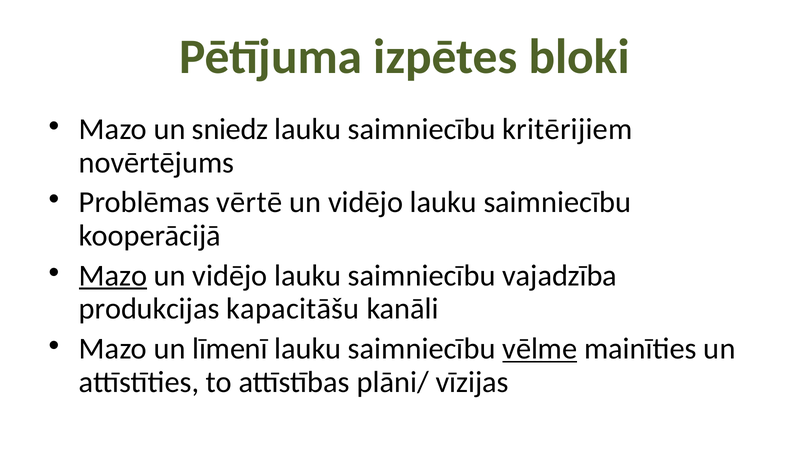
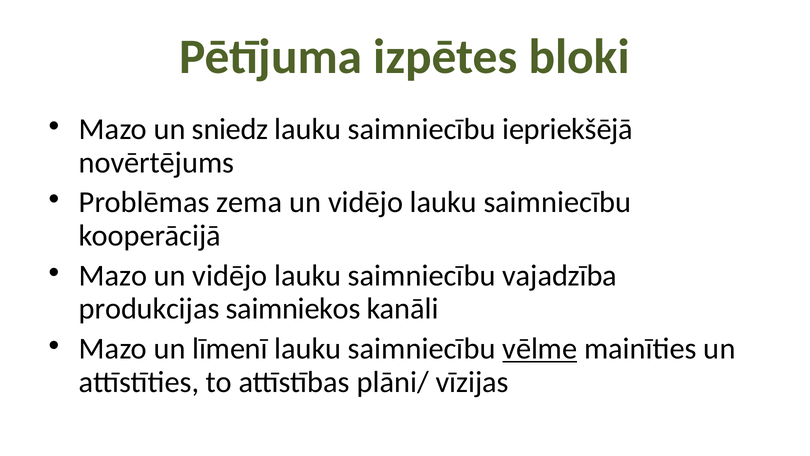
kritērijiem: kritērijiem -> iepriekšējā
vērtē: vērtē -> zema
Mazo at (113, 275) underline: present -> none
kapacitāšu: kapacitāšu -> saimniekos
